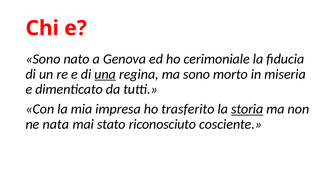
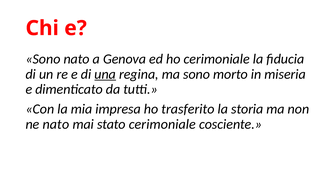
storia underline: present -> none
ne nata: nata -> nato
stato riconosciuto: riconosciuto -> cerimoniale
